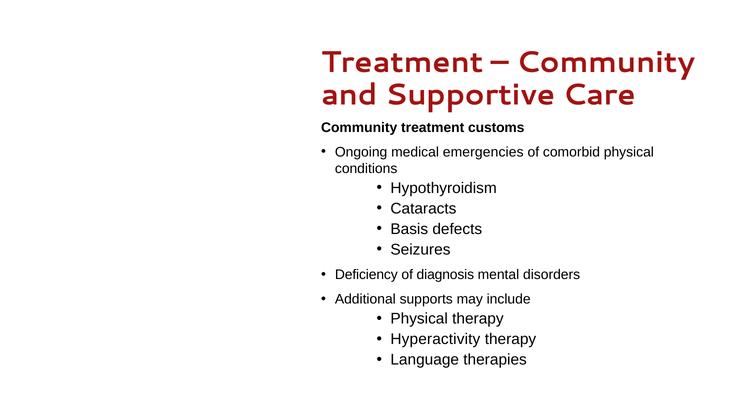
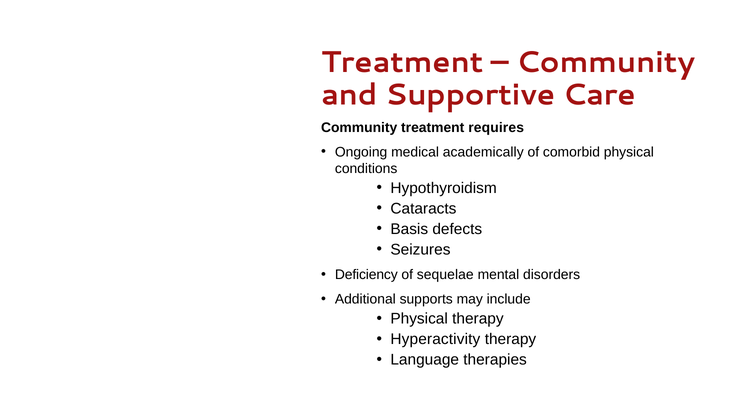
customs: customs -> requires
emergencies: emergencies -> academically
diagnosis: diagnosis -> sequelae
